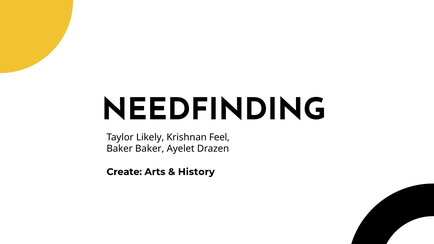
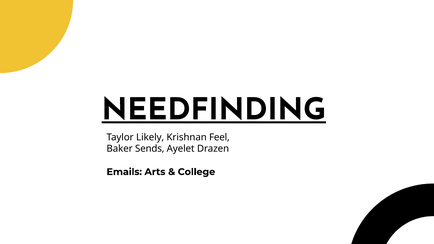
NEEDFINDING underline: none -> present
Baker Baker: Baker -> Sends
Create: Create -> Emails
History: History -> College
